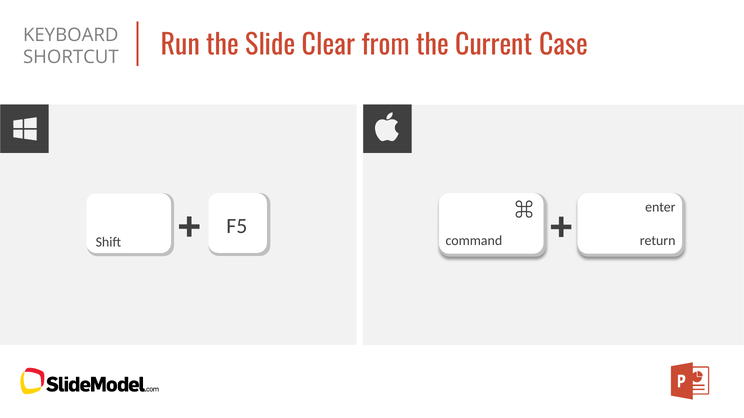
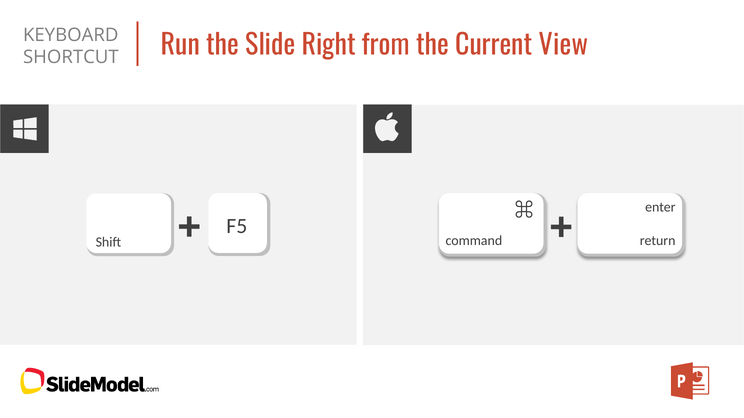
Clear: Clear -> Right
Case: Case -> View
